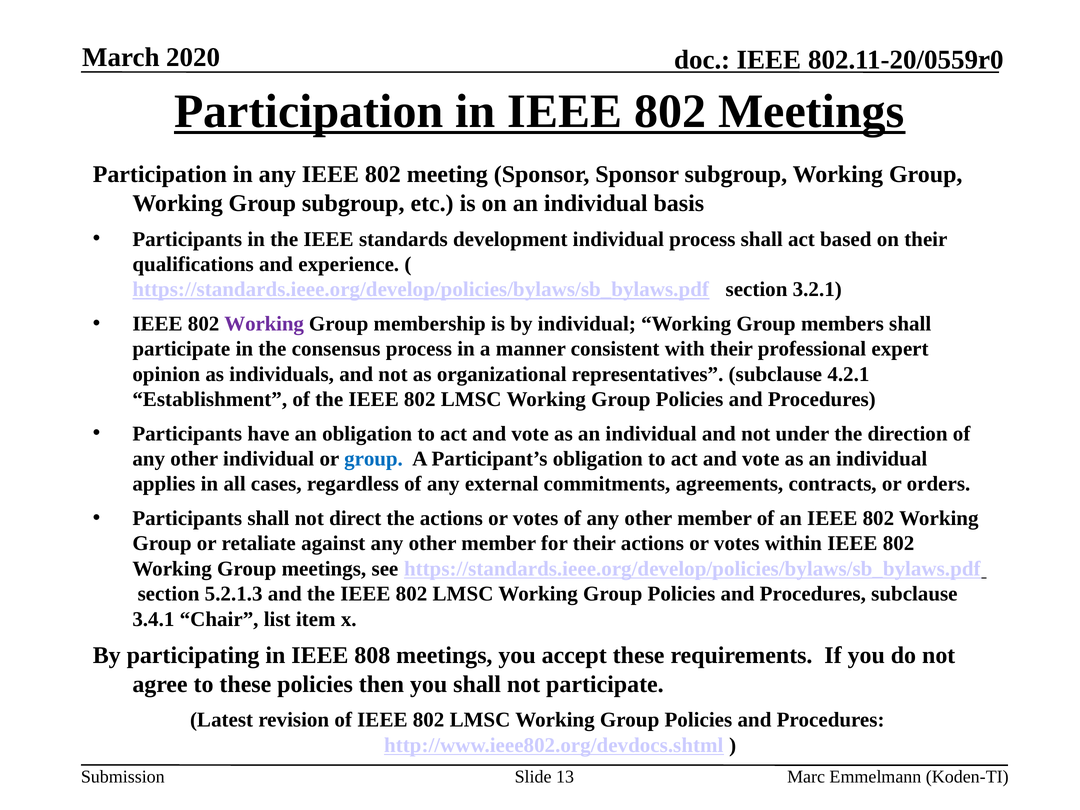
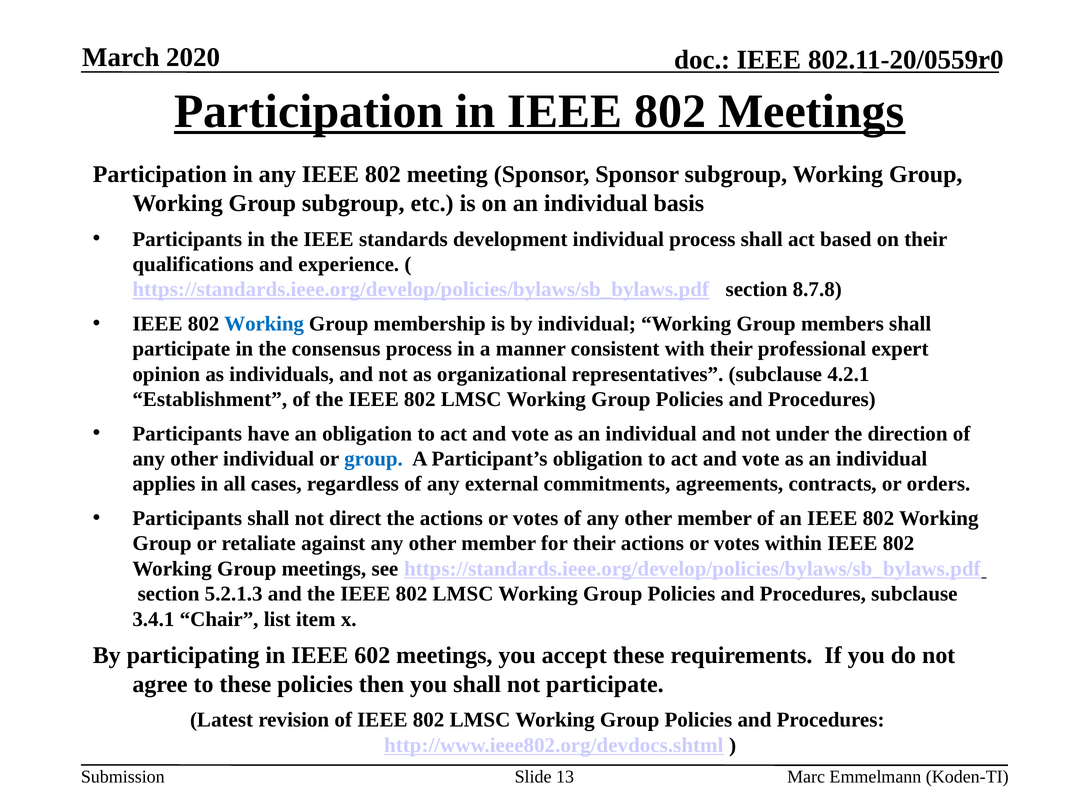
3.2.1: 3.2.1 -> 8.7.8
Working at (264, 324) colour: purple -> blue
808: 808 -> 602
